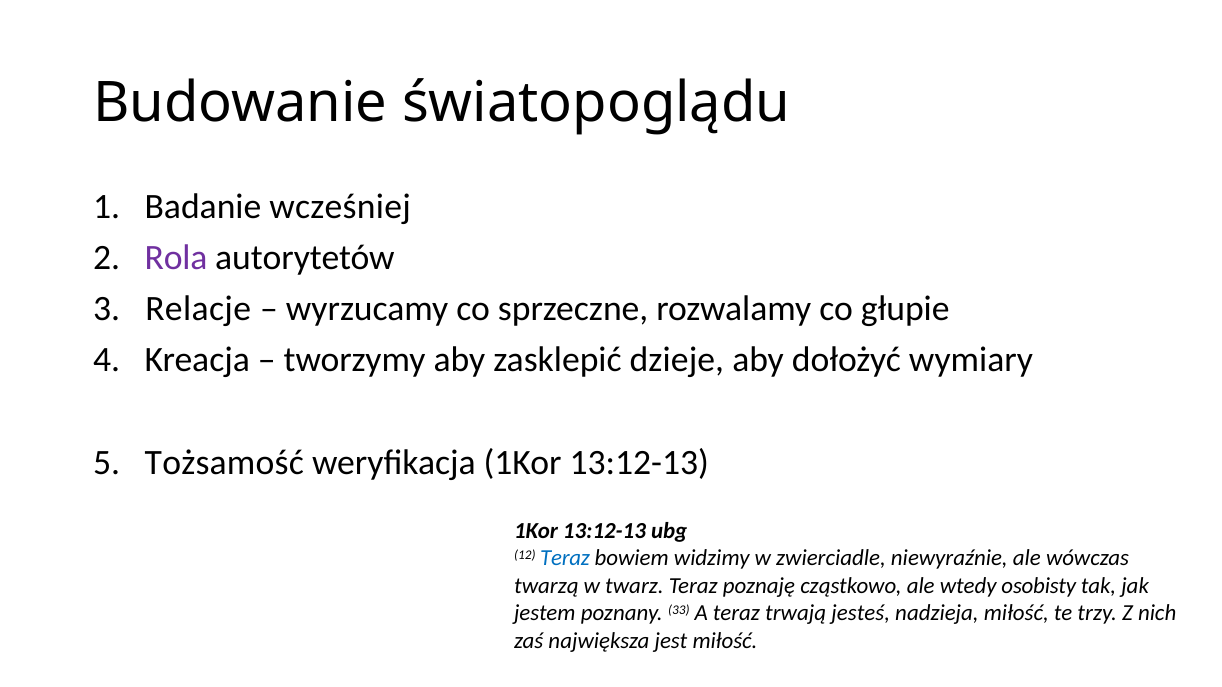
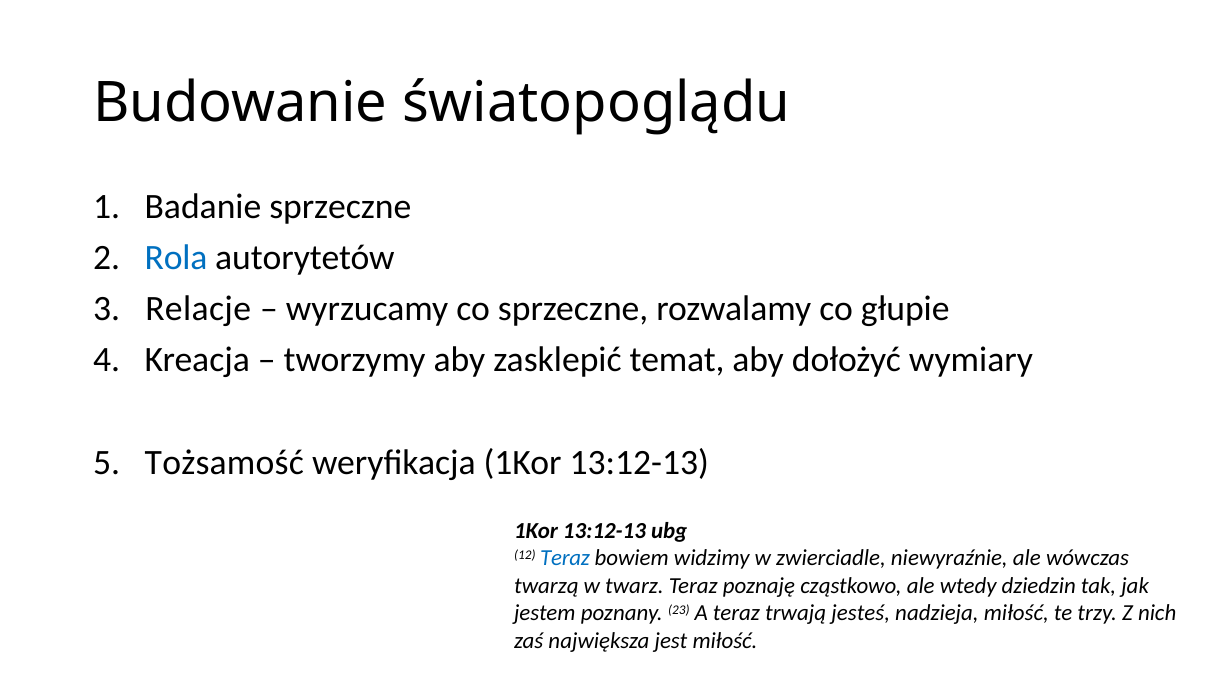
Badanie wcześniej: wcześniej -> sprzeczne
Rola colour: purple -> blue
dzieje: dzieje -> temat
osobisty: osobisty -> dziedzin
33: 33 -> 23
